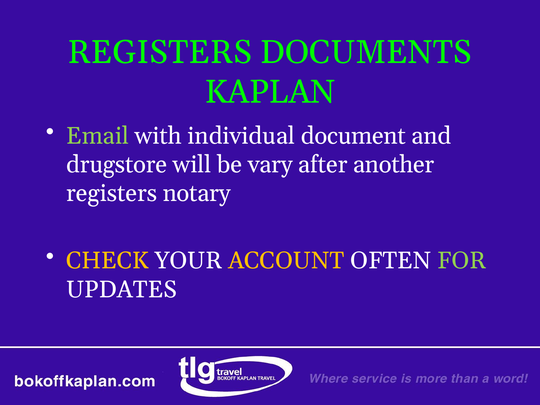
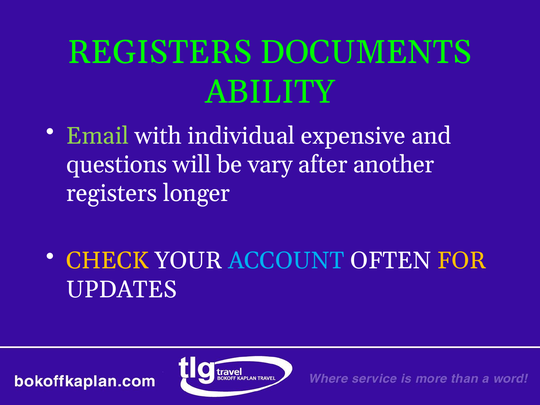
KAPLAN: KAPLAN -> ABILITY
document: document -> expensive
drugstore: drugstore -> questions
notary: notary -> longer
ACCOUNT colour: yellow -> light blue
FOR colour: light green -> yellow
